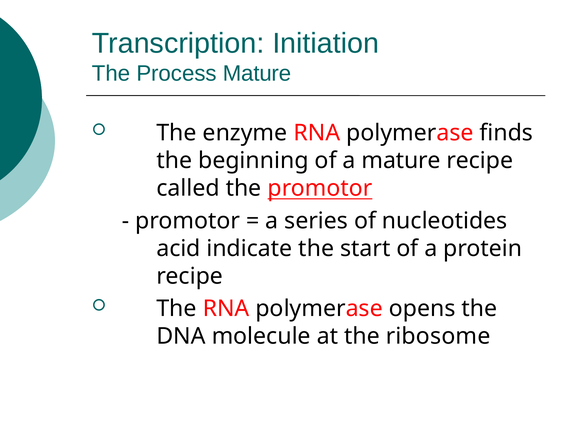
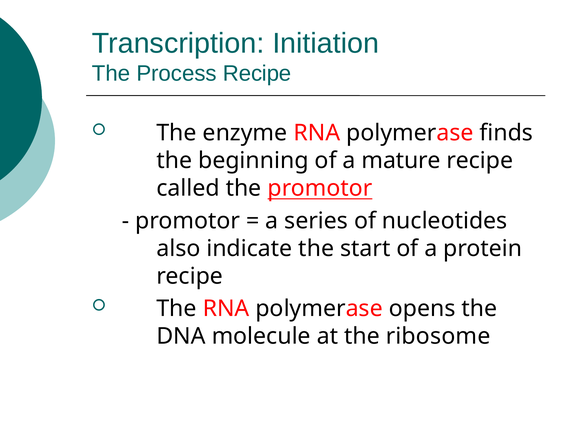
Process Mature: Mature -> Recipe
acid: acid -> also
